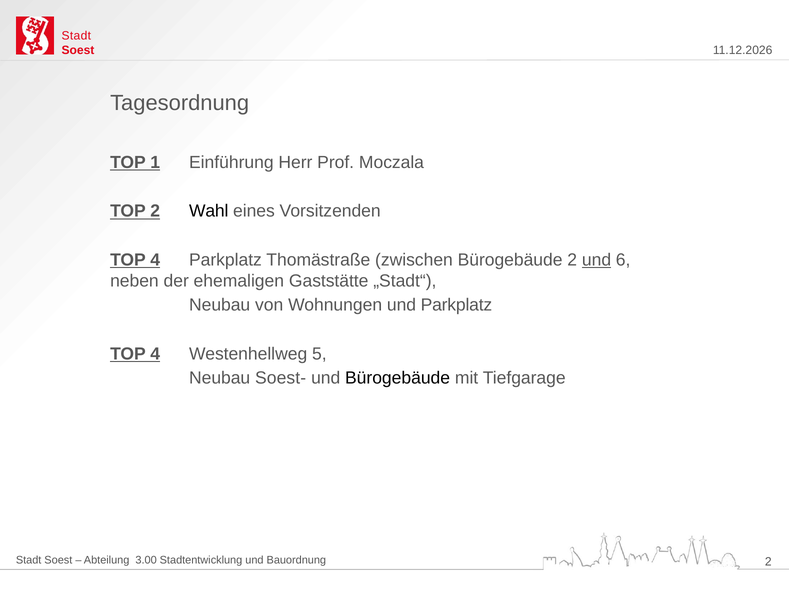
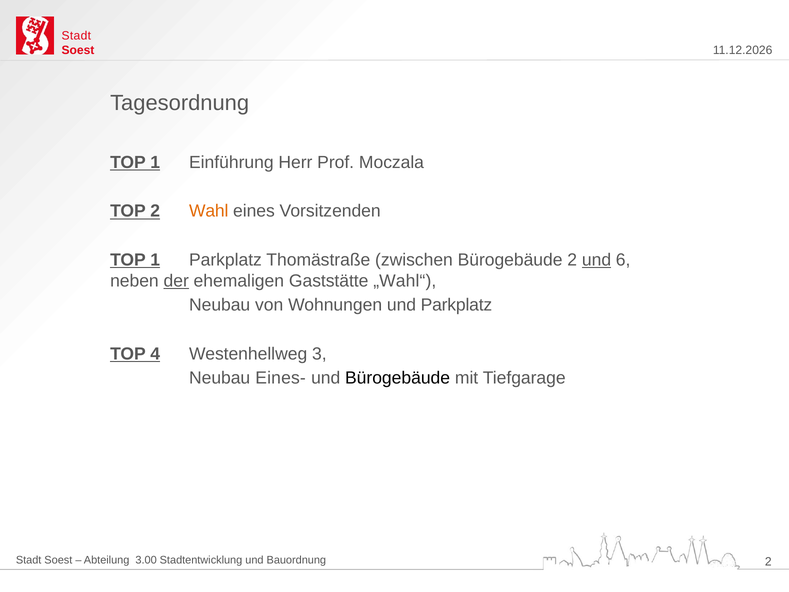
Wahl colour: black -> orange
4 at (155, 260): 4 -> 1
der underline: none -> present
„Stadt“: „Stadt“ -> „Wahl“
5: 5 -> 3
Soest-: Soest- -> Eines-
